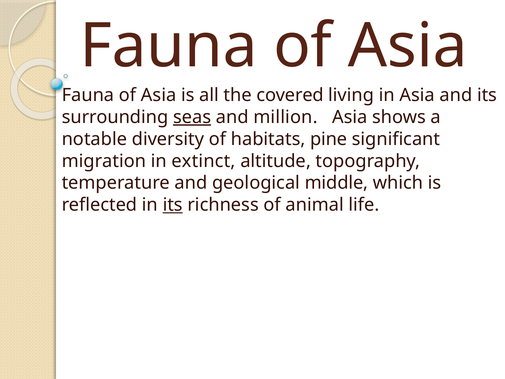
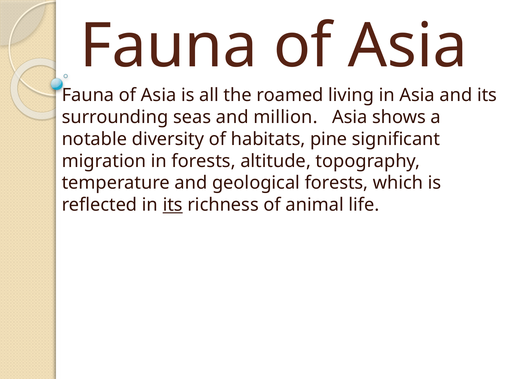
covered: covered -> roamed
seas underline: present -> none
in extinct: extinct -> forests
geological middle: middle -> forests
